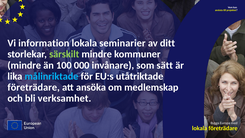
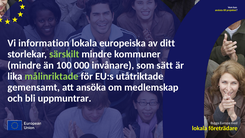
seminarier: seminarier -> europeiska
målinriktade colour: light blue -> light green
företrädare at (34, 87): företrädare -> gemensamt
verksamhet: verksamhet -> uppmuntrar
